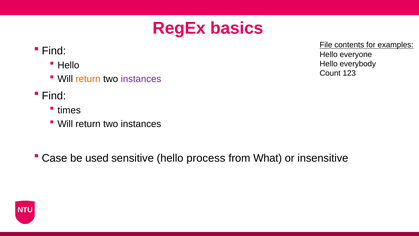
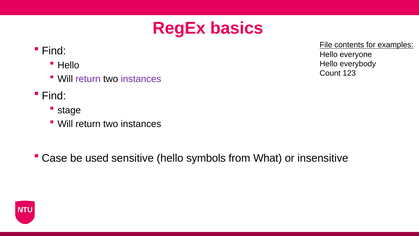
return at (88, 79) colour: orange -> purple
times: times -> stage
process: process -> symbols
